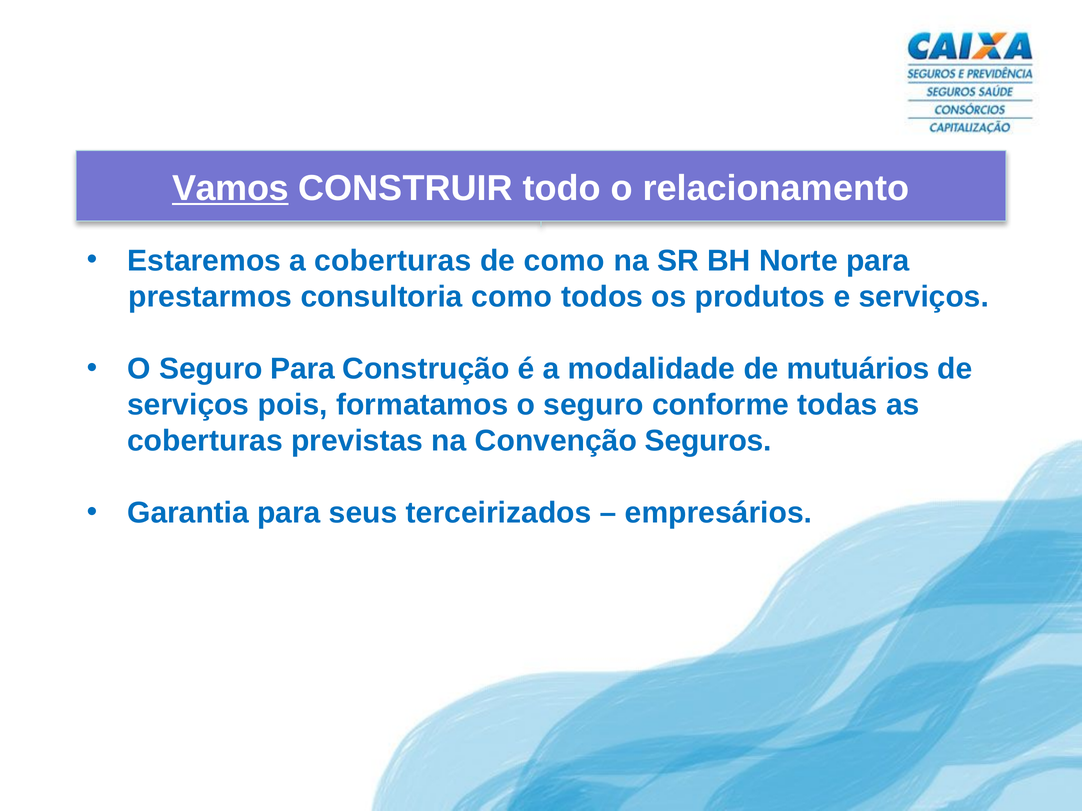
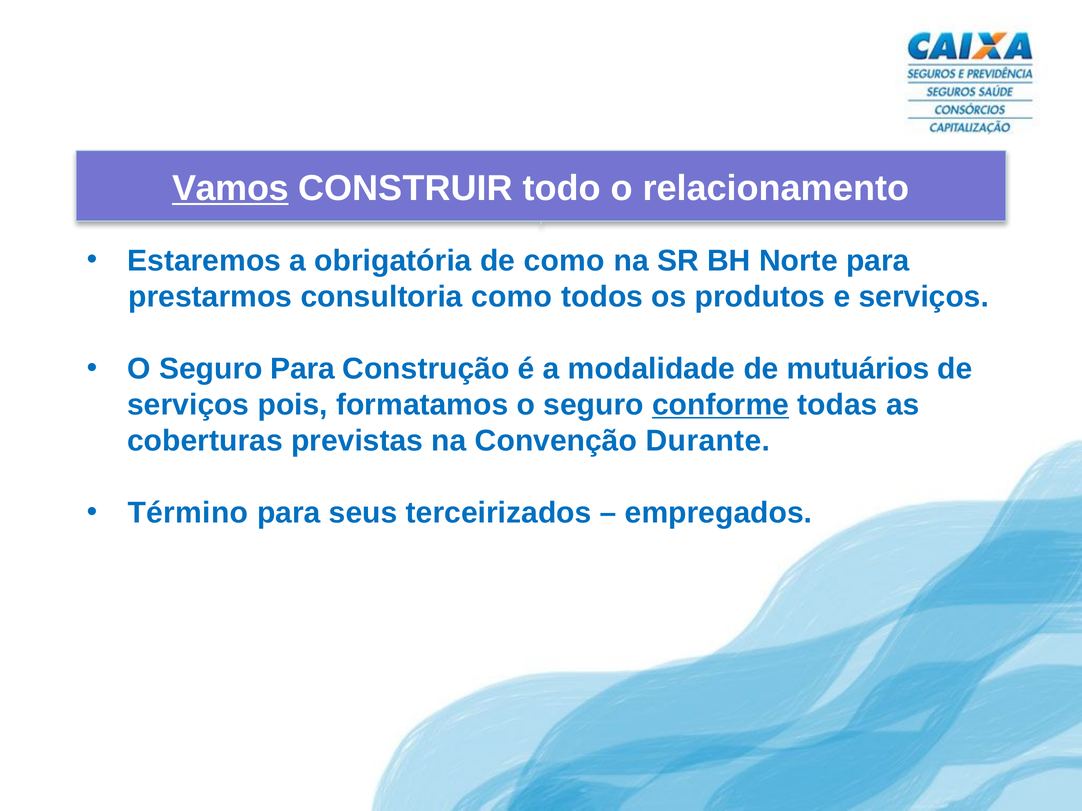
a coberturas: coberturas -> obrigatória
conforme underline: none -> present
Seguros: Seguros -> Durante
Garantia: Garantia -> Término
empresários: empresários -> empregados
